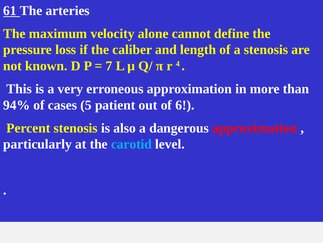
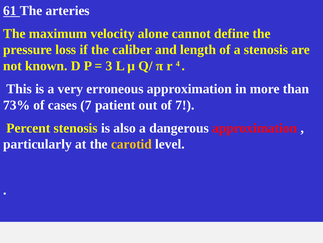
7: 7 -> 3
94%: 94% -> 73%
cases 5: 5 -> 7
of 6: 6 -> 7
carotid colour: light blue -> yellow
